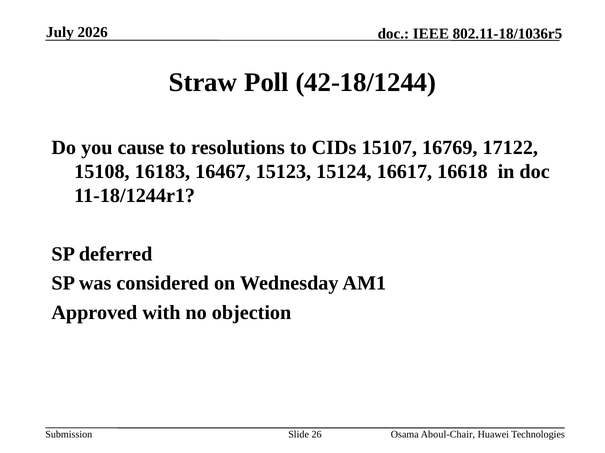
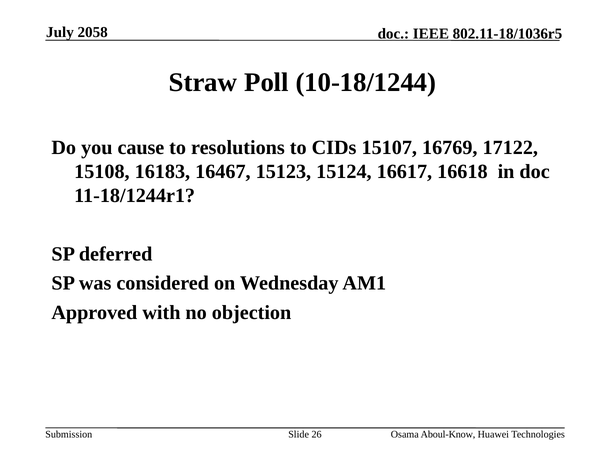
2026: 2026 -> 2058
42-18/1244: 42-18/1244 -> 10-18/1244
Aboul-Chair: Aboul-Chair -> Aboul-Know
